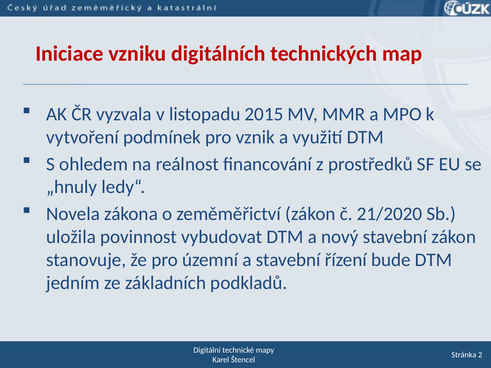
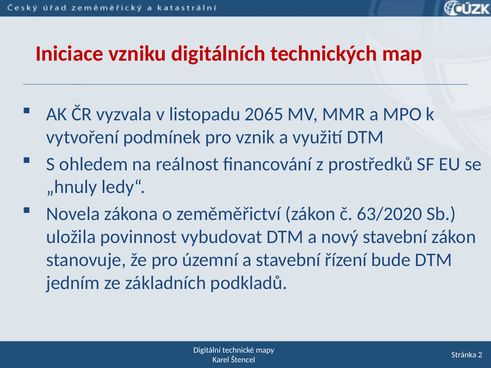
2015: 2015 -> 2065
21/2020: 21/2020 -> 63/2020
